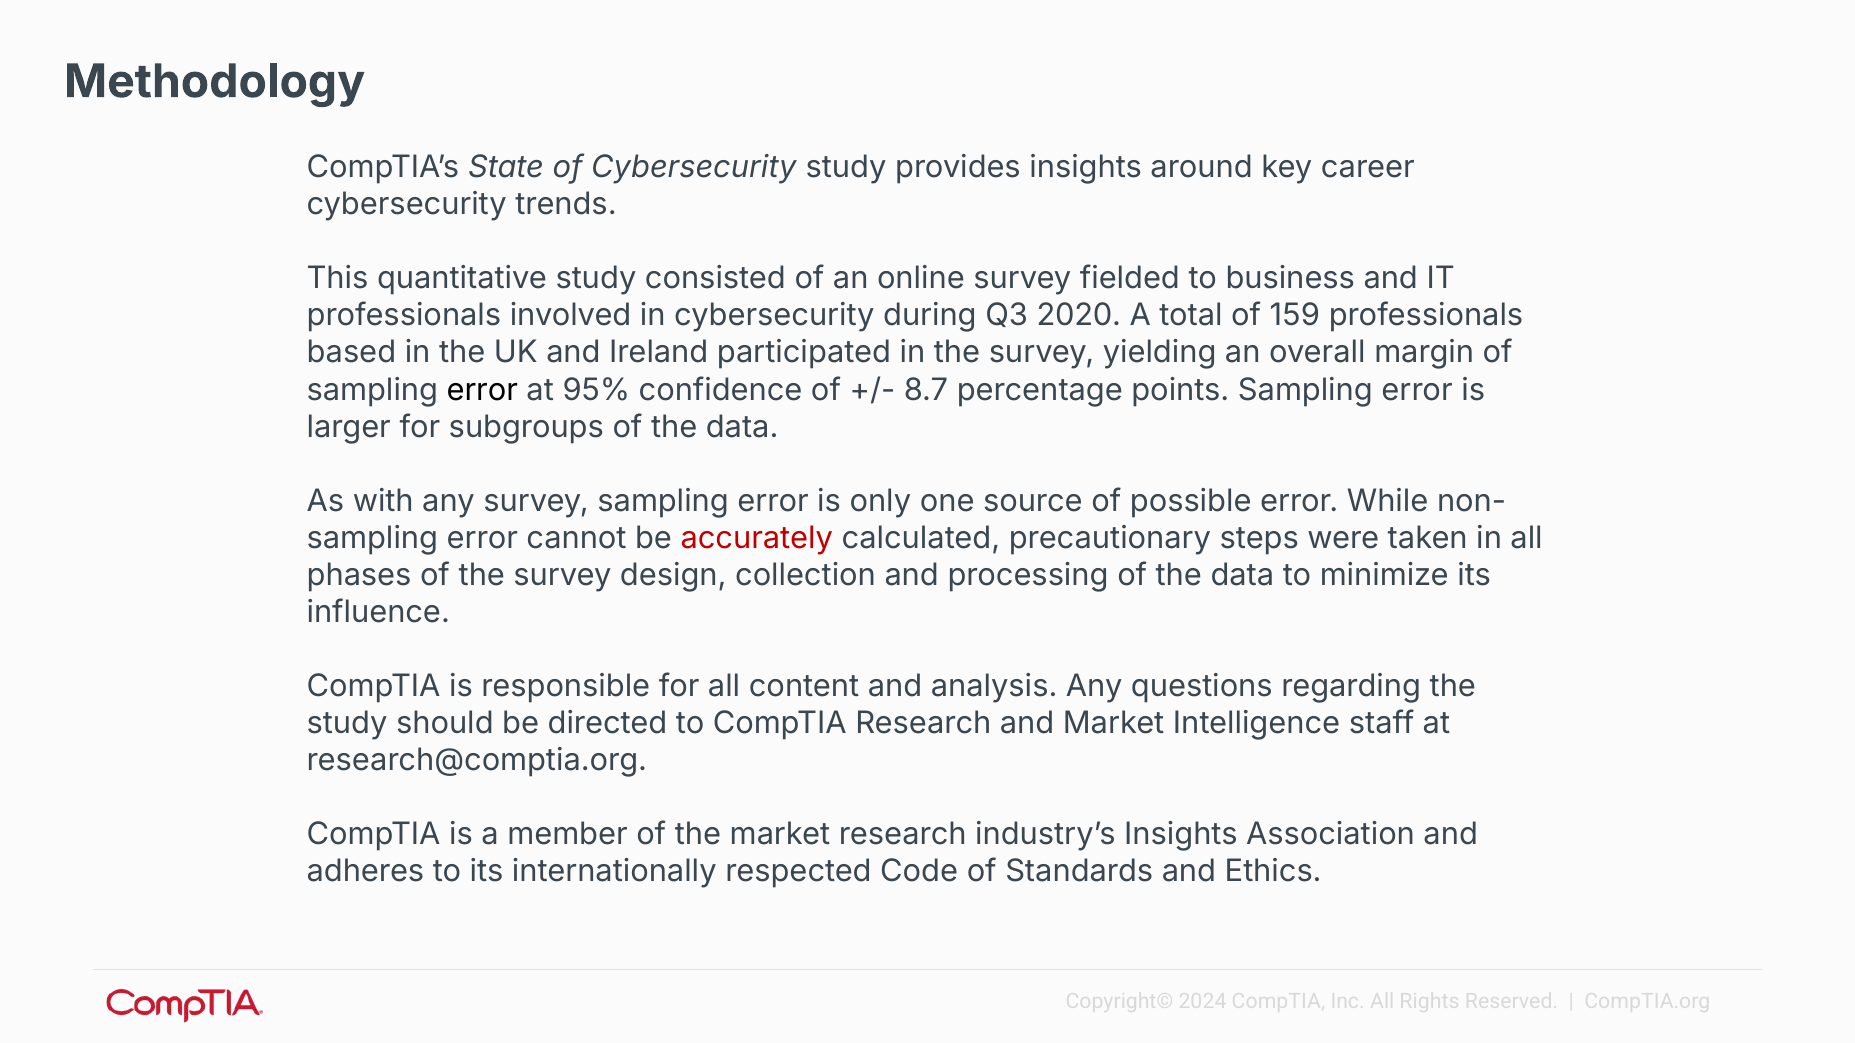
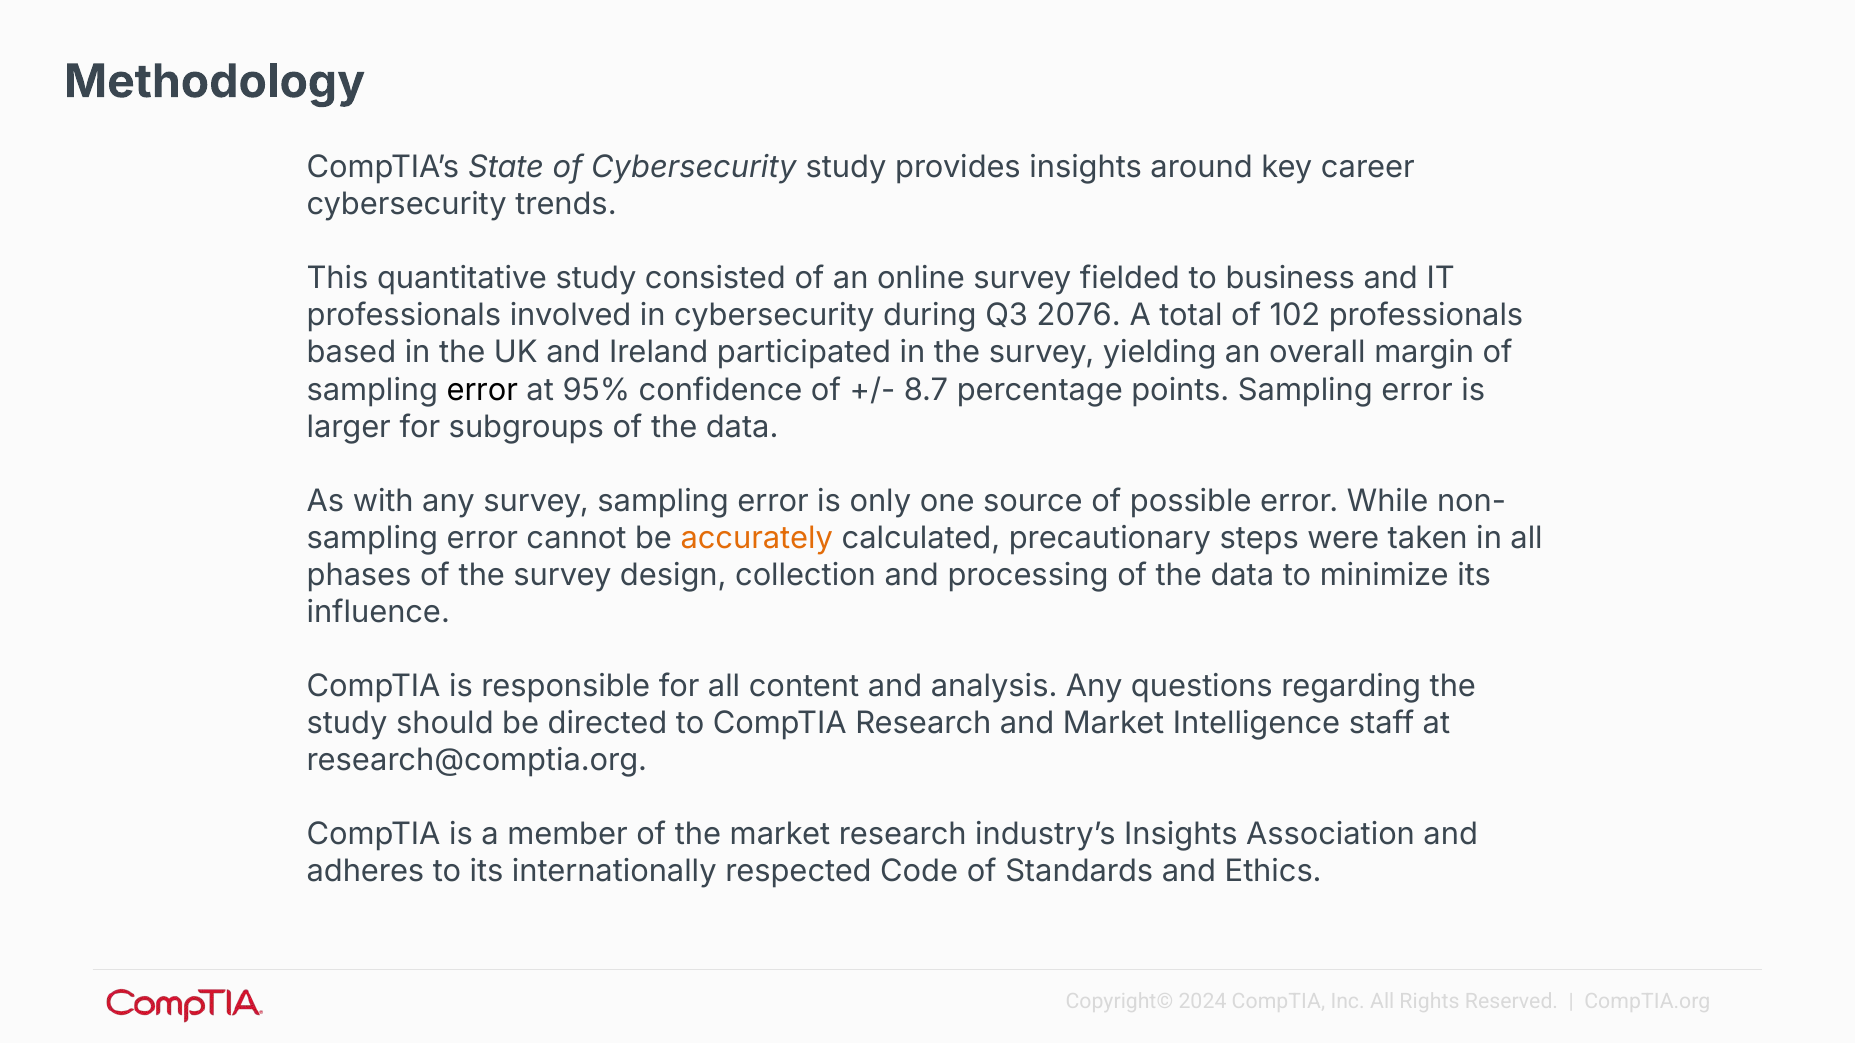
2020: 2020 -> 2076
159: 159 -> 102
accurately colour: red -> orange
